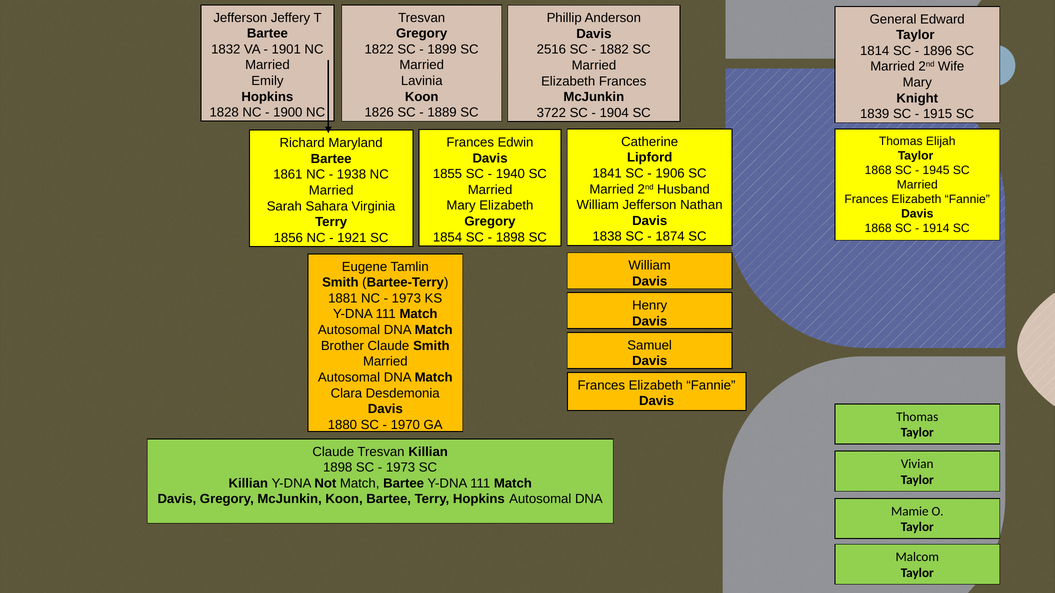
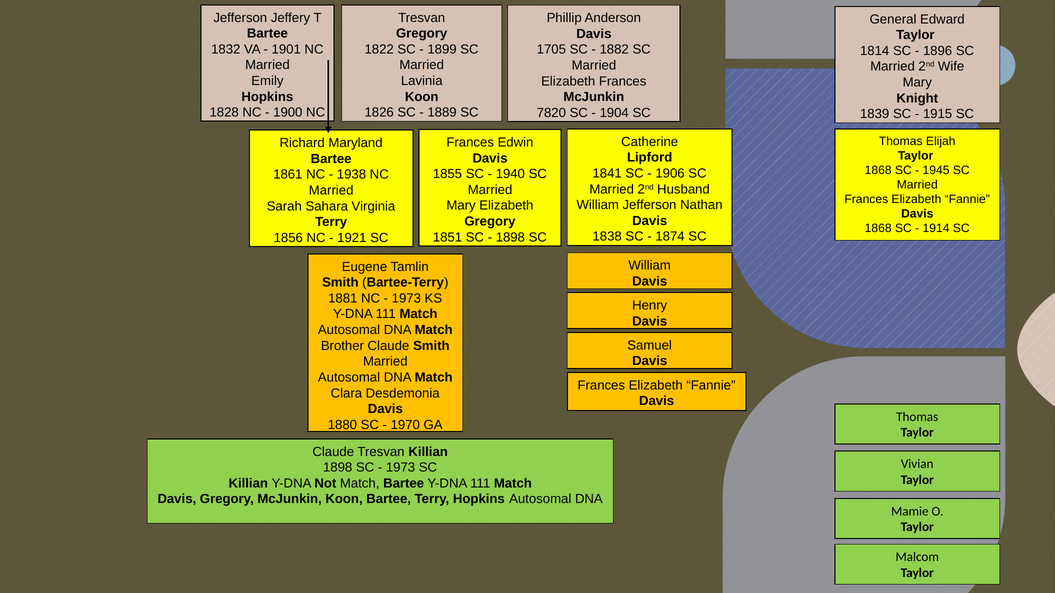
2516: 2516 -> 1705
3722: 3722 -> 7820
1854: 1854 -> 1851
